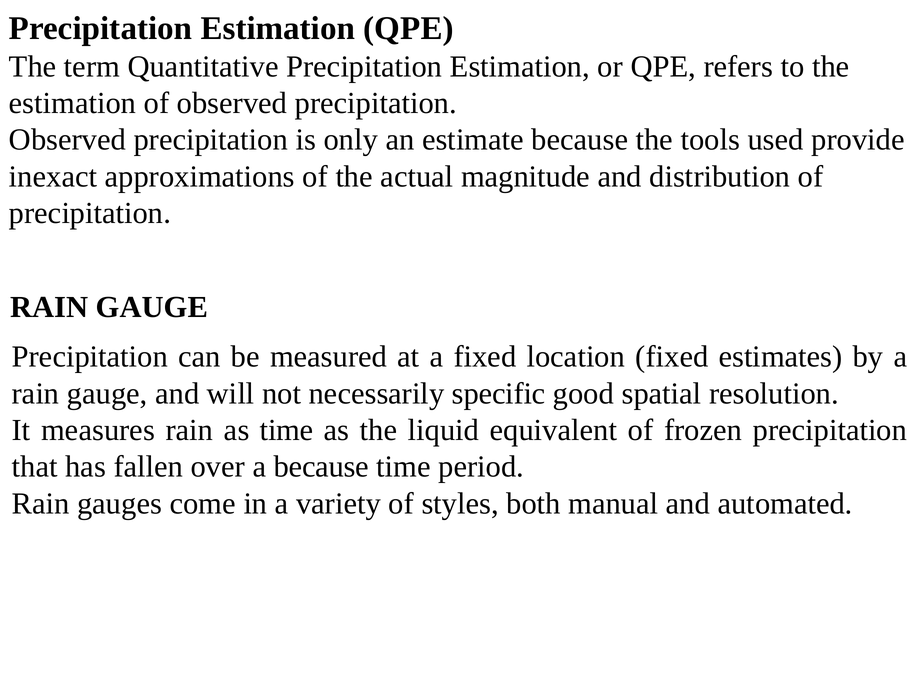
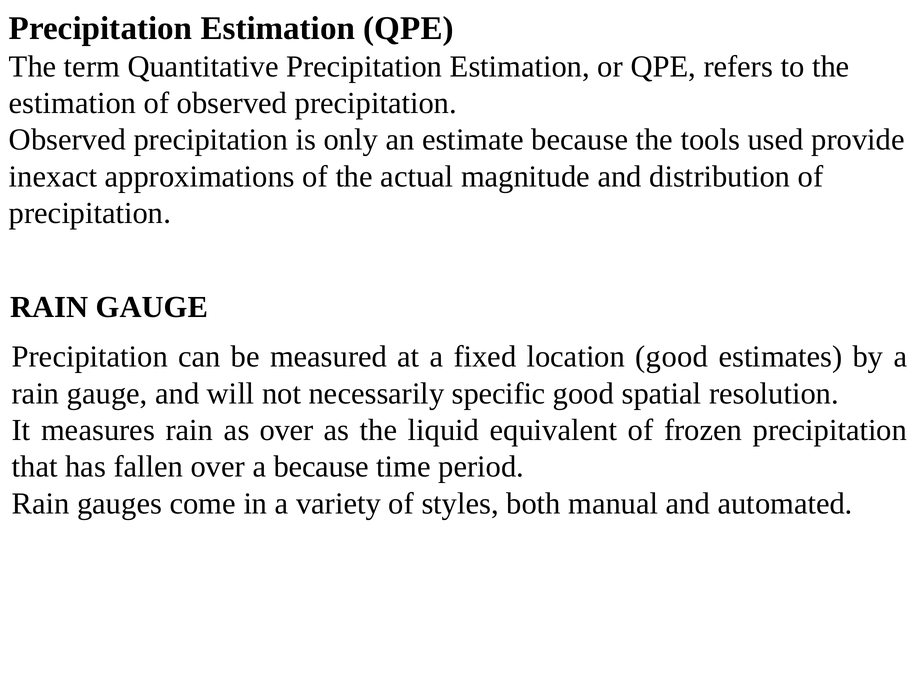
location fixed: fixed -> good
as time: time -> over
